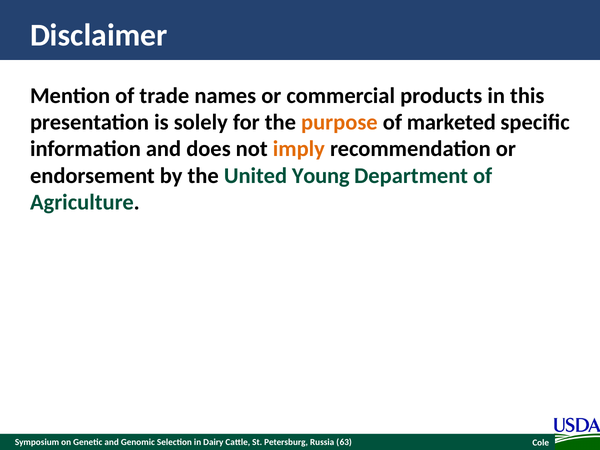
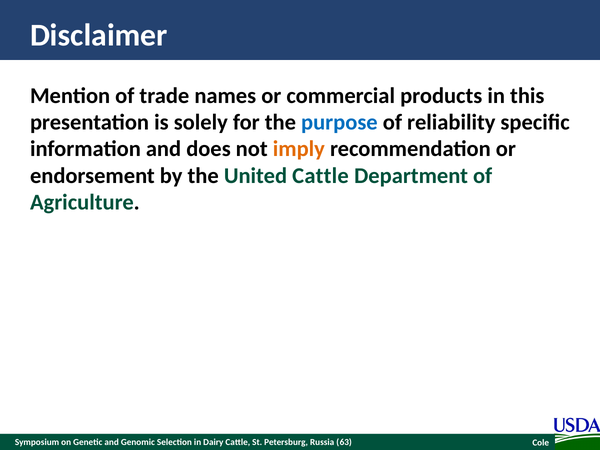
purpose colour: orange -> blue
marketed: marketed -> reliability
United Young: Young -> Cattle
